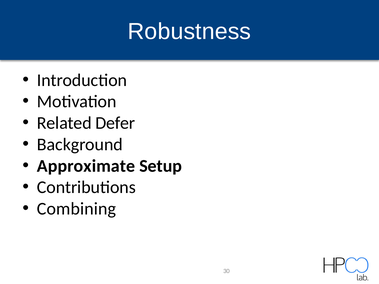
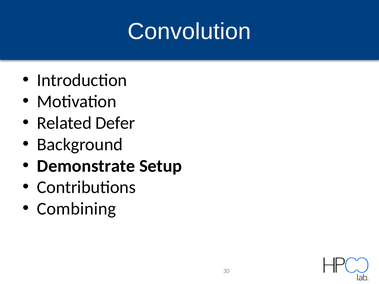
Robustness: Robustness -> Convolution
Approximate: Approximate -> Demonstrate
